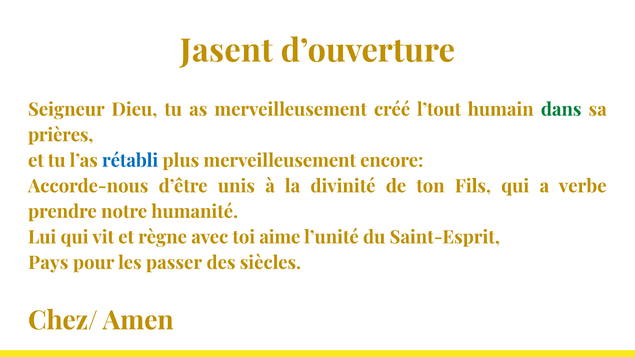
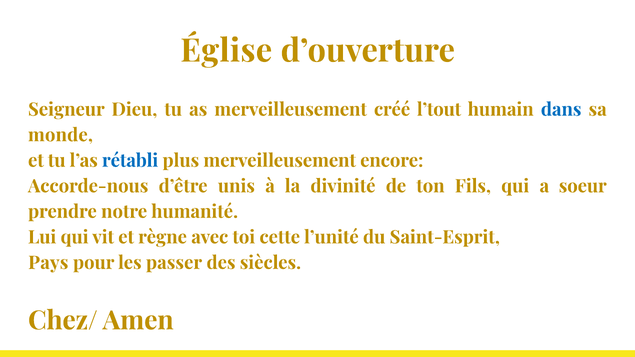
Jasent: Jasent -> Église
dans colour: green -> blue
prières: prières -> monde
verbe: verbe -> soeur
aime: aime -> cette
